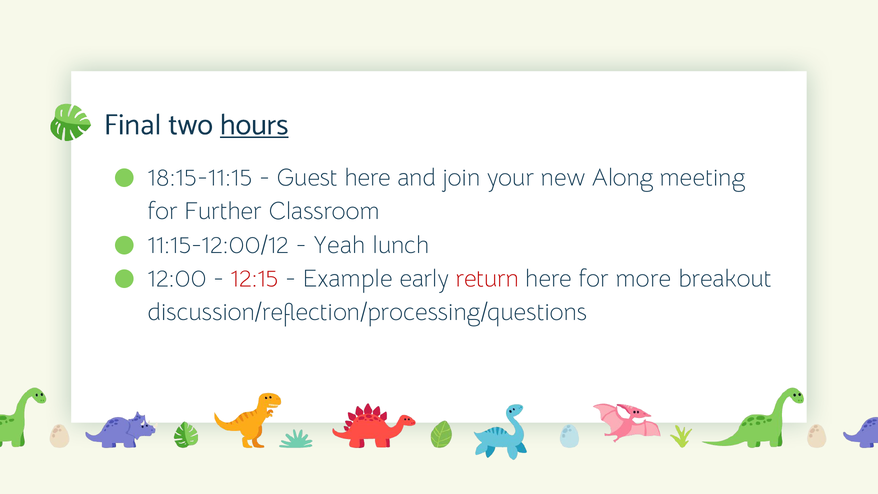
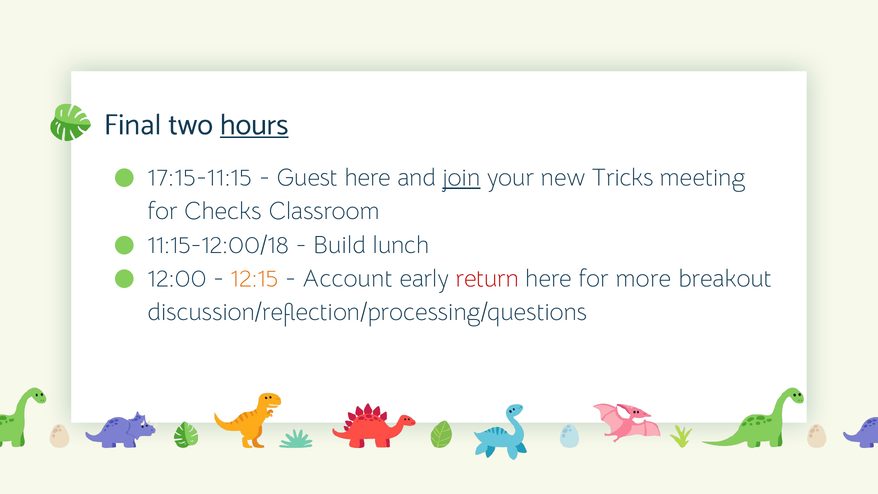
18:15-11:15: 18:15-11:15 -> 17:15-11:15
join underline: none -> present
Along: Along -> Tricks
Further: Further -> Checks
11:15-12:00/12: 11:15-12:00/12 -> 11:15-12:00/18
Yeah: Yeah -> Build
12:15 colour: red -> orange
Example: Example -> Account
